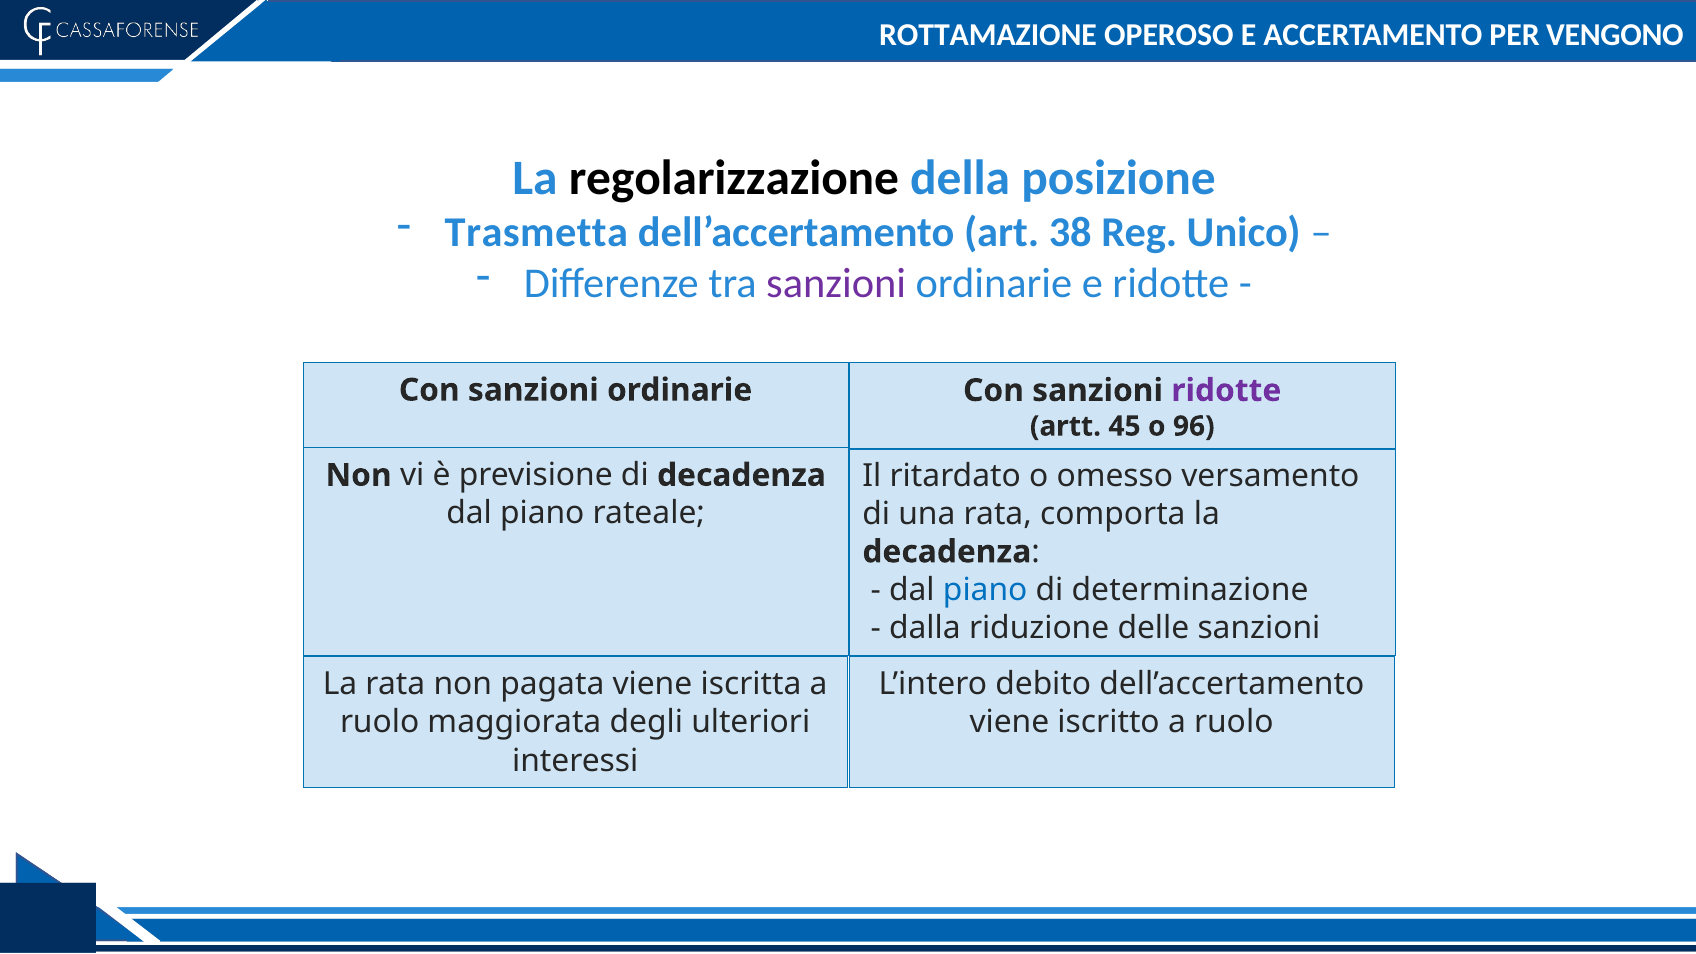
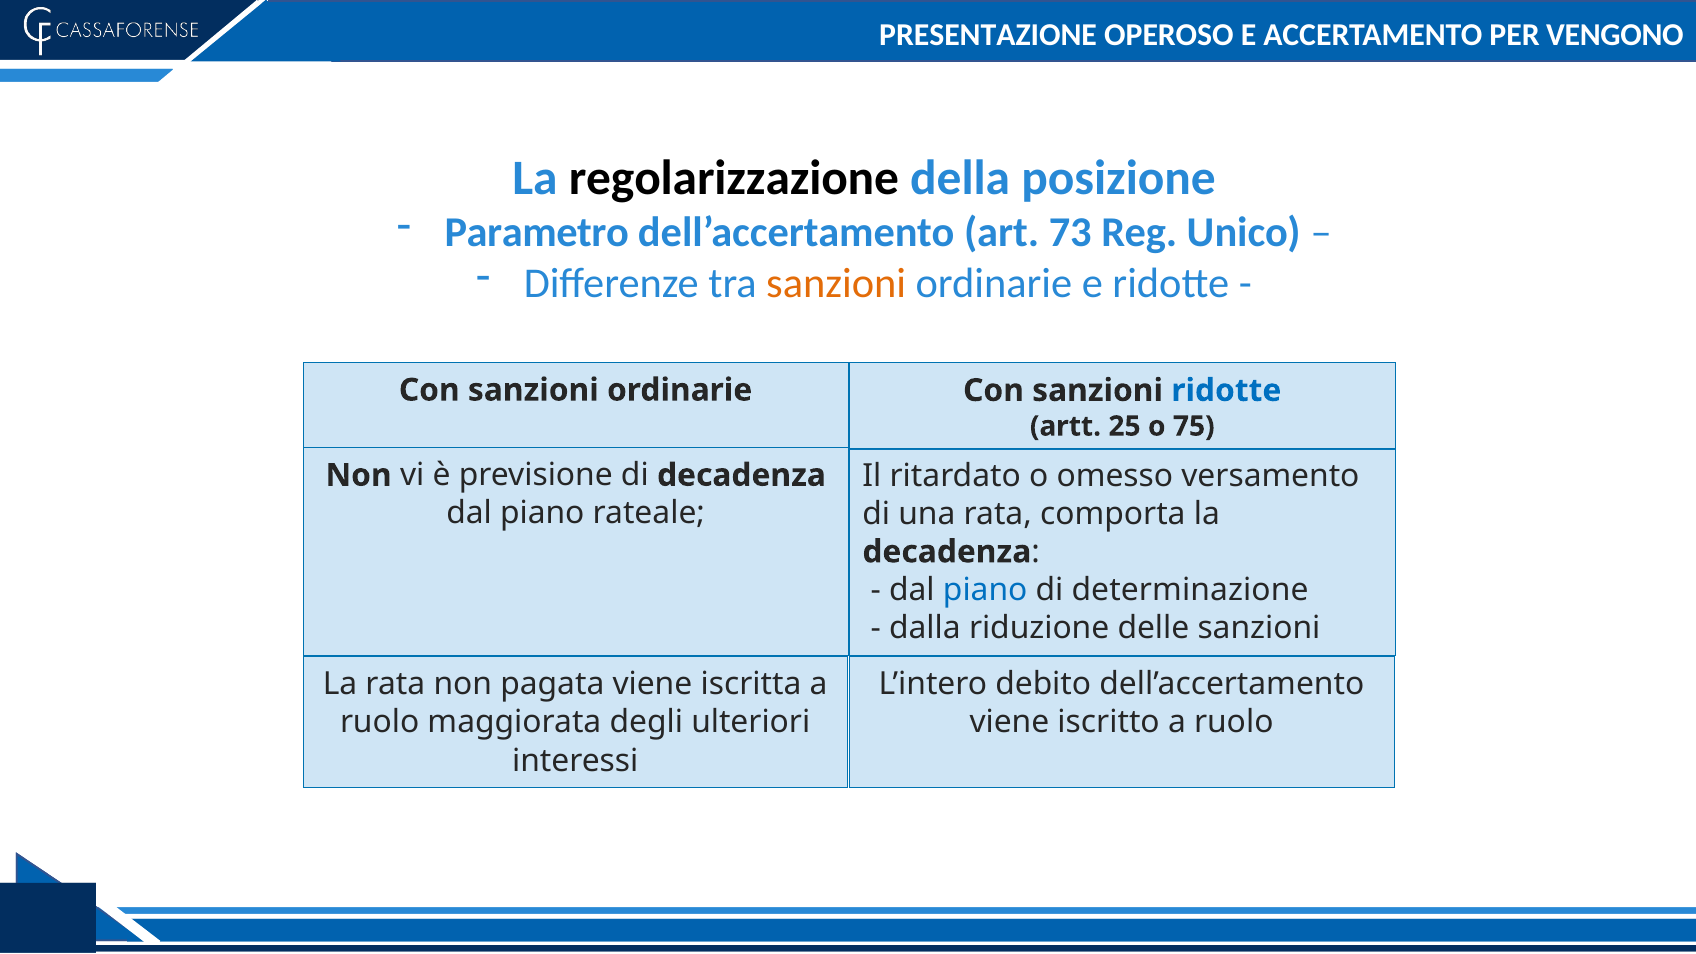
ROTTAMAZIONE: ROTTAMAZIONE -> PRESENTAZIONE
Trasmetta: Trasmetta -> Parametro
38: 38 -> 73
sanzioni at (836, 283) colour: purple -> orange
ridotte at (1226, 390) colour: purple -> blue
45: 45 -> 25
96: 96 -> 75
